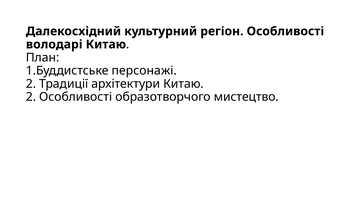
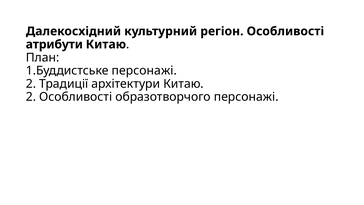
володарі: володарі -> атрибути
образотворчого мистецтво: мистецтво -> персонажі
